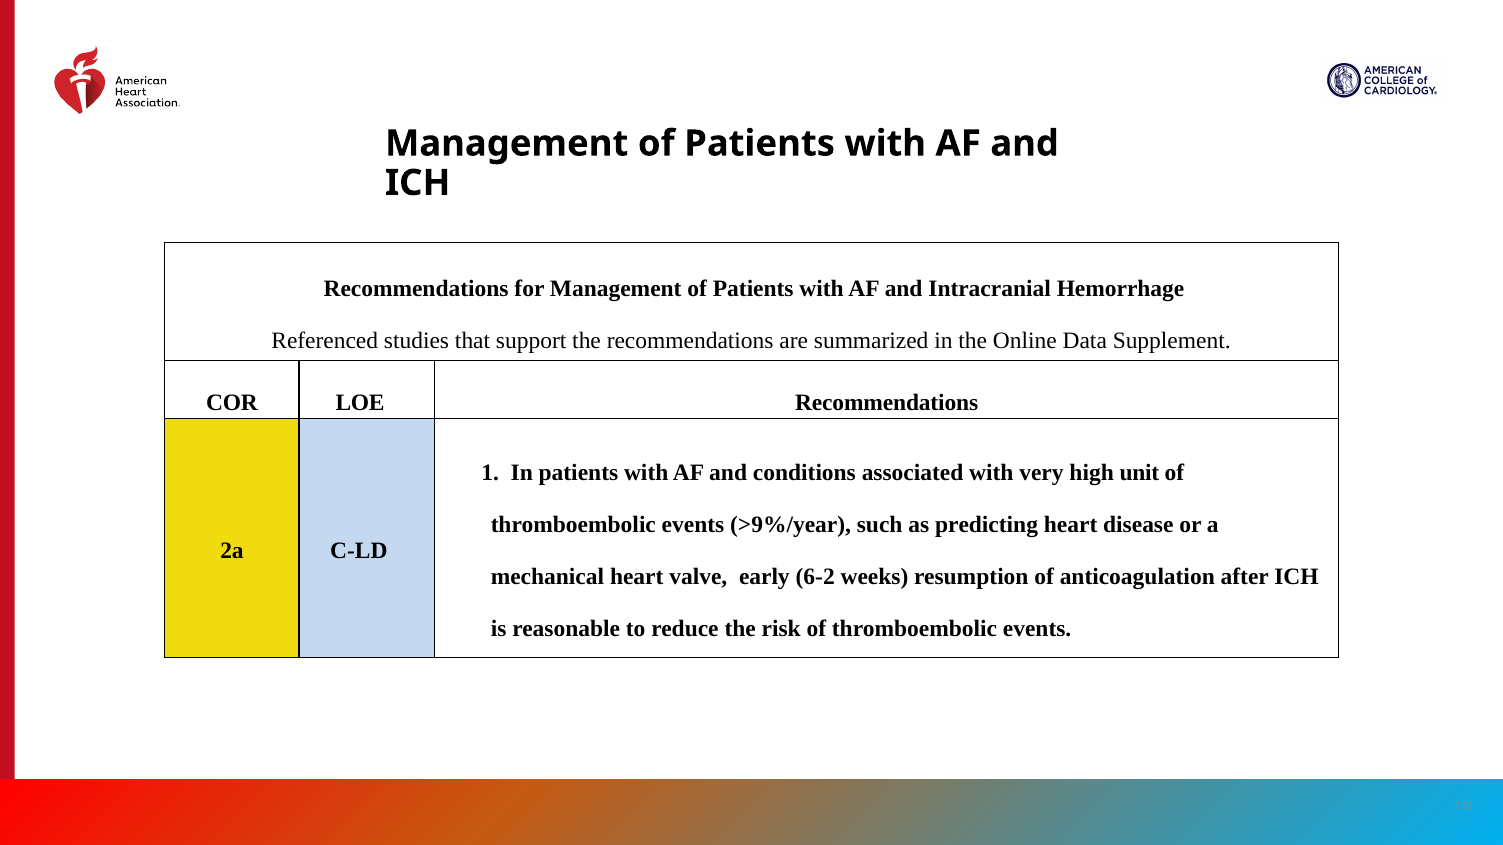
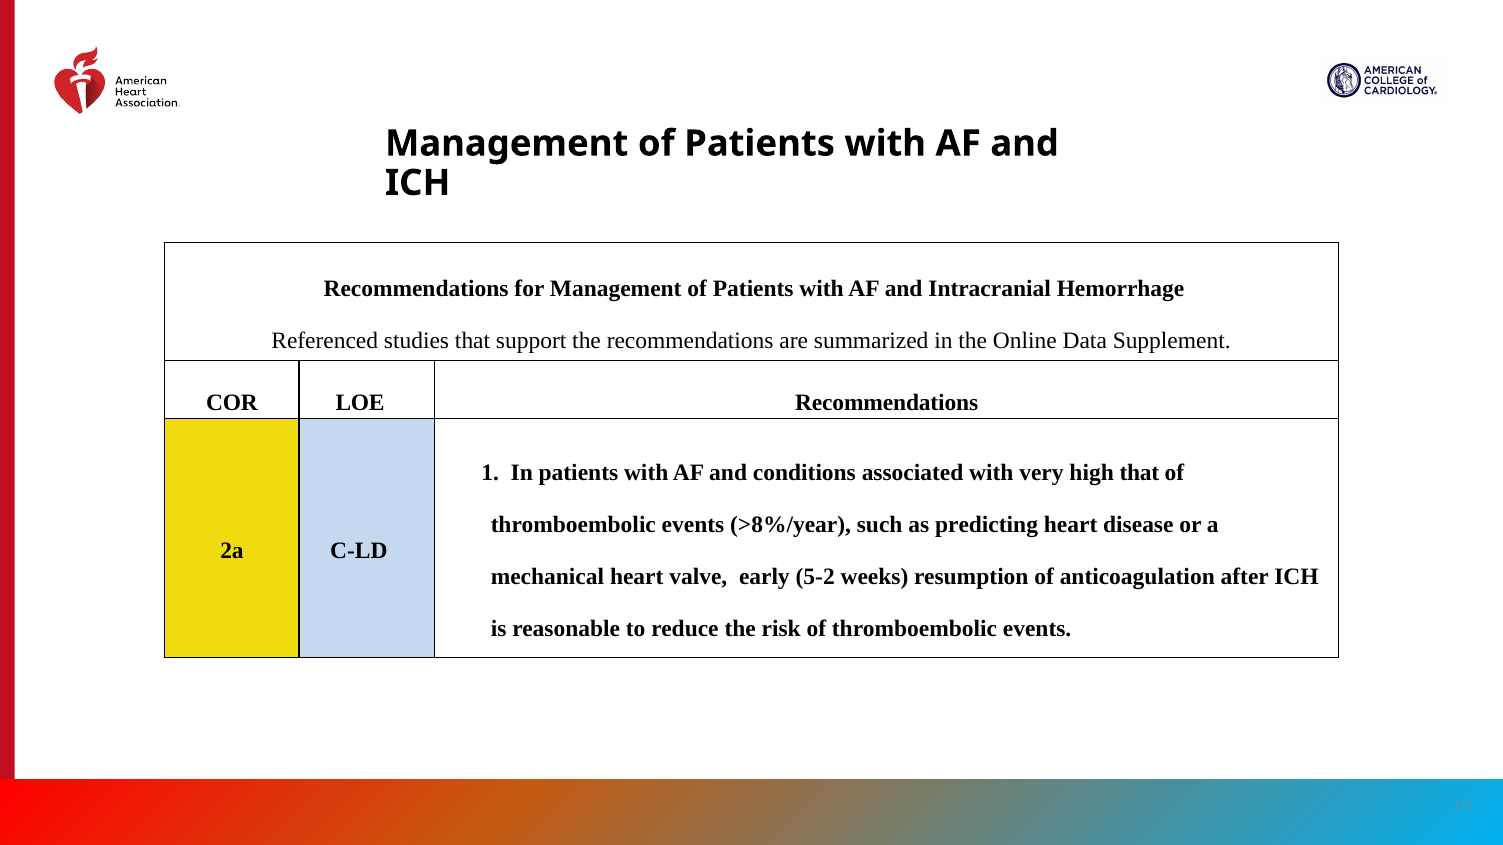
high unit: unit -> that
>9%/year: >9%/year -> >8%/year
6-2: 6-2 -> 5-2
